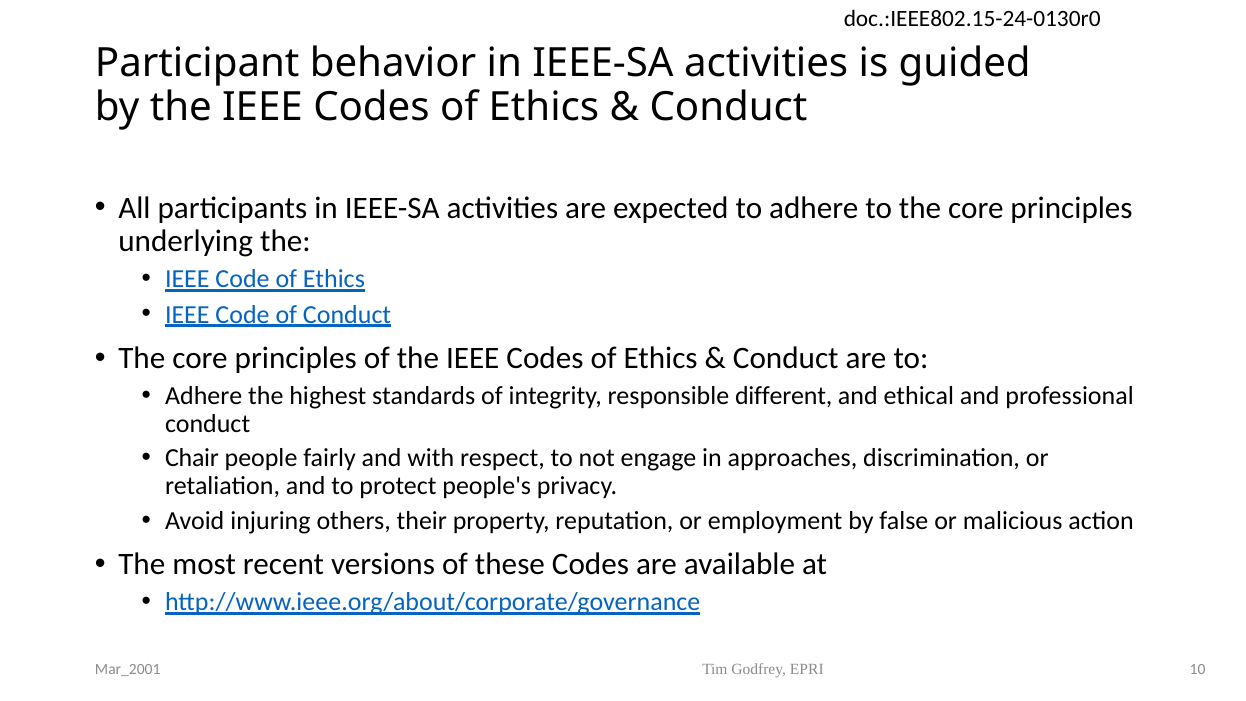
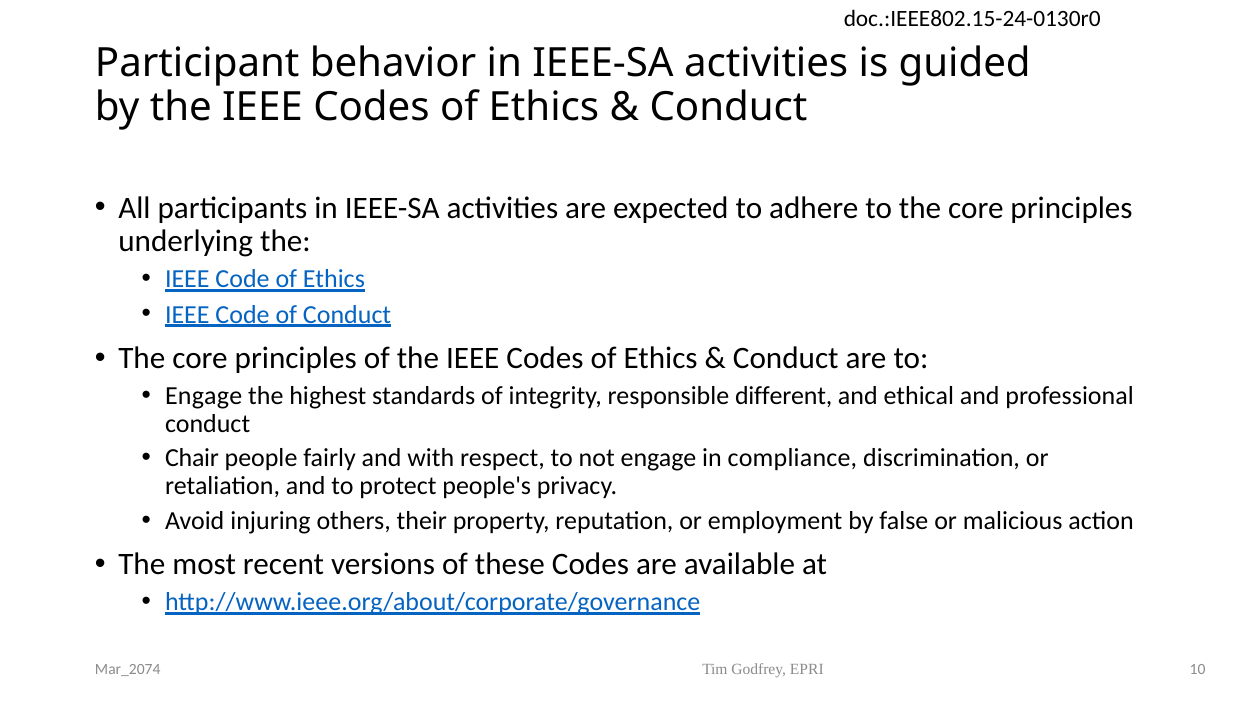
Adhere at (204, 396): Adhere -> Engage
approaches: approaches -> compliance
Mar_2001: Mar_2001 -> Mar_2074
